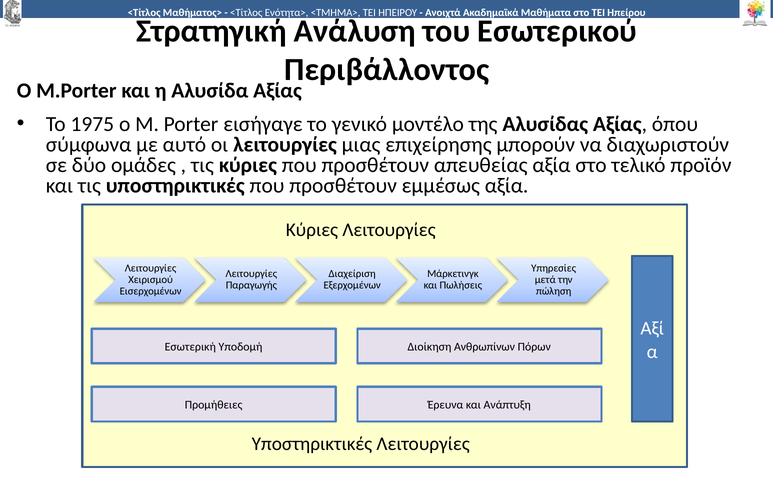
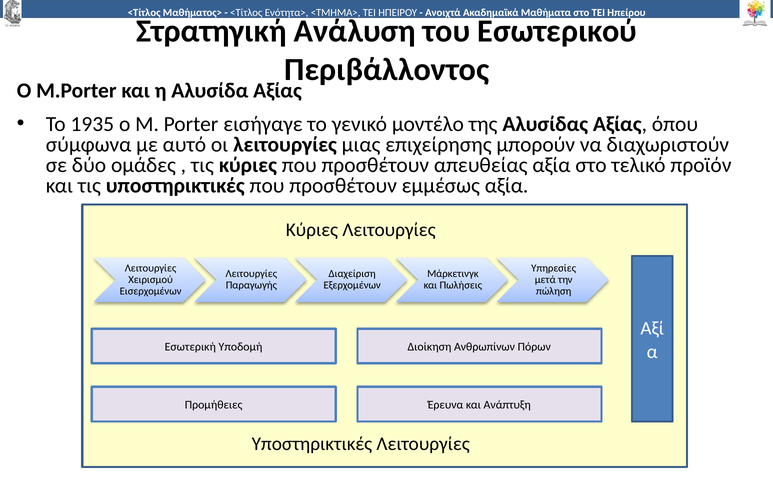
1975: 1975 -> 1935
